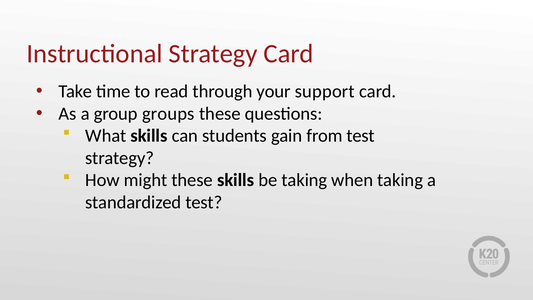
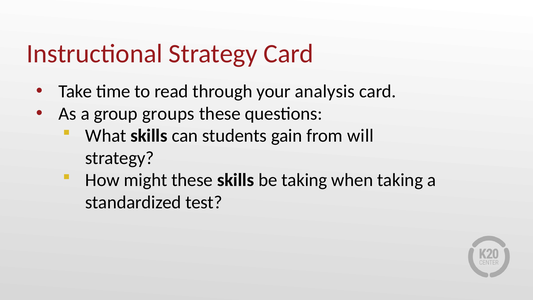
support: support -> analysis
from test: test -> will
